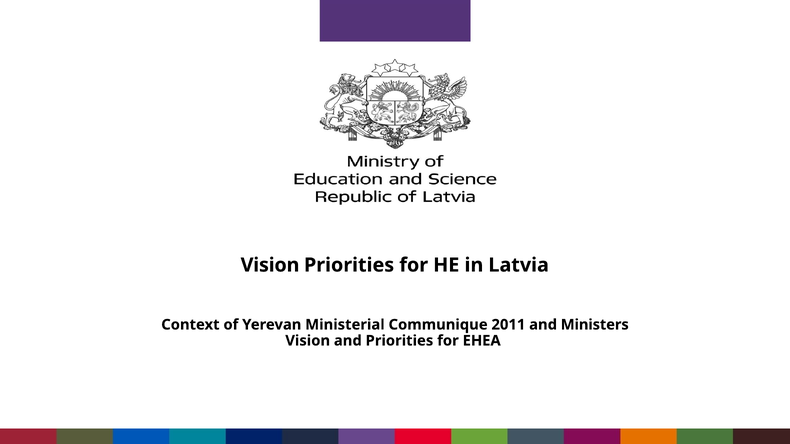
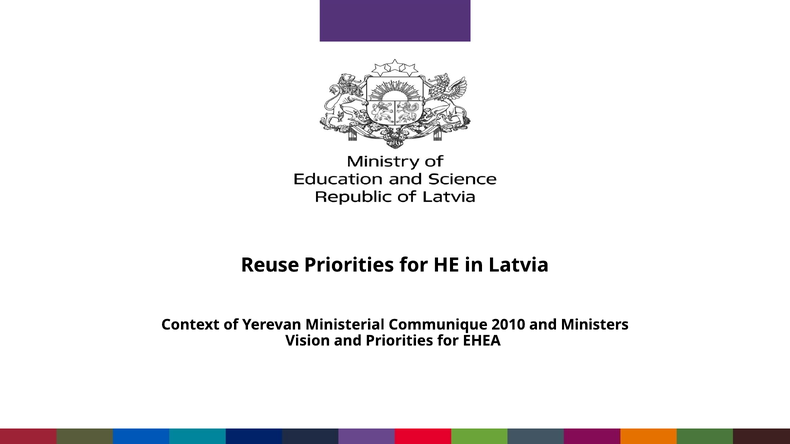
Vision at (270, 265): Vision -> Reuse
2011: 2011 -> 2010
